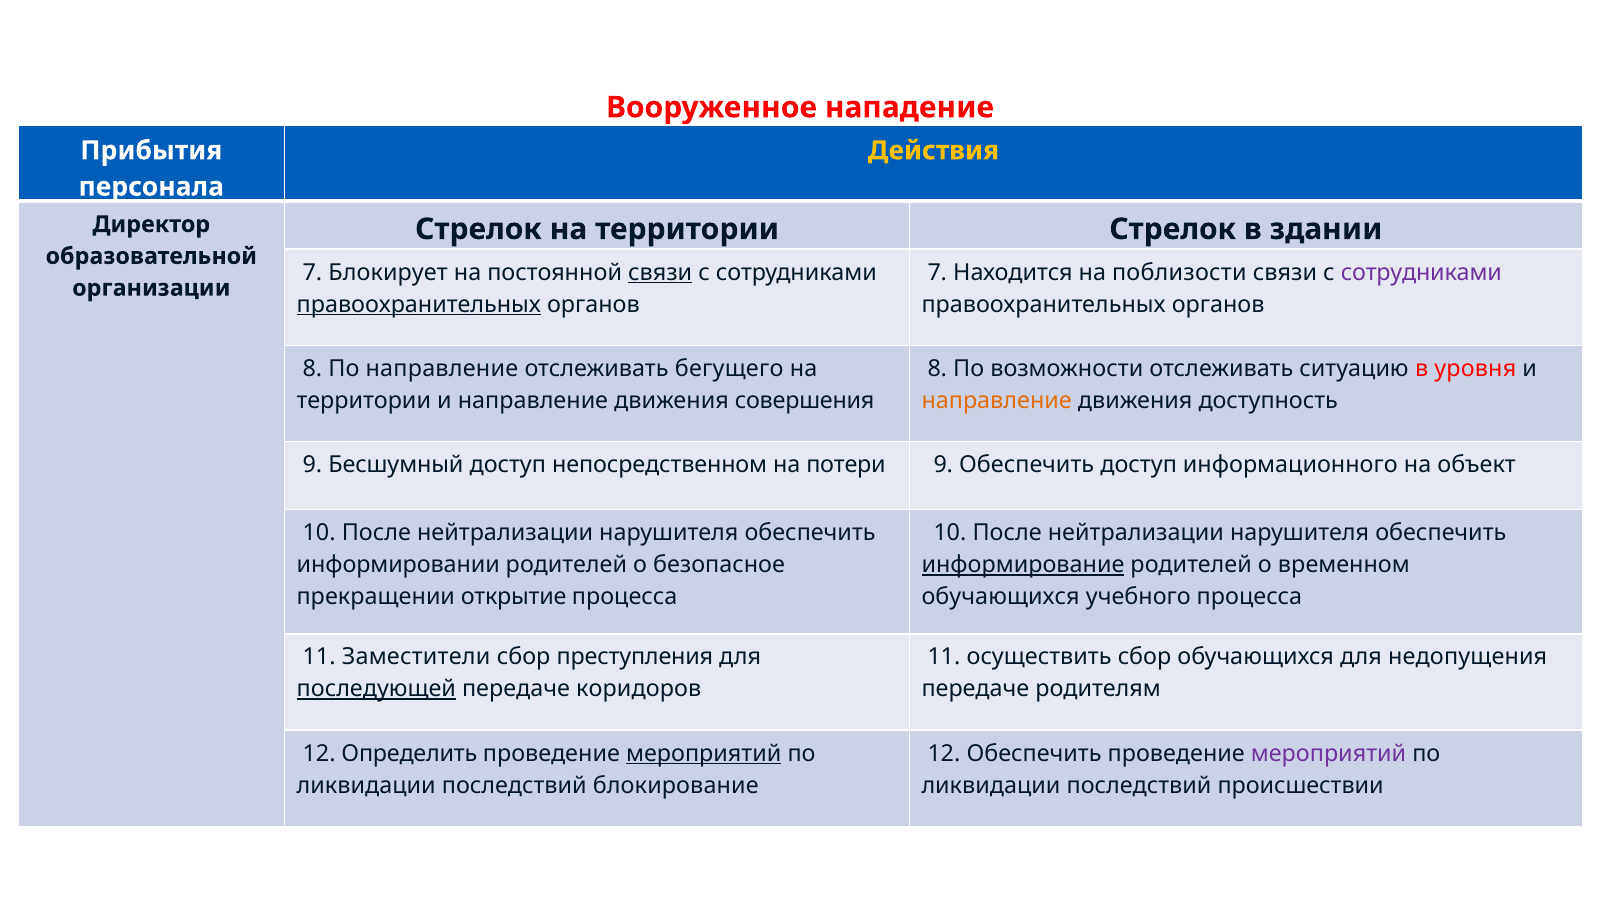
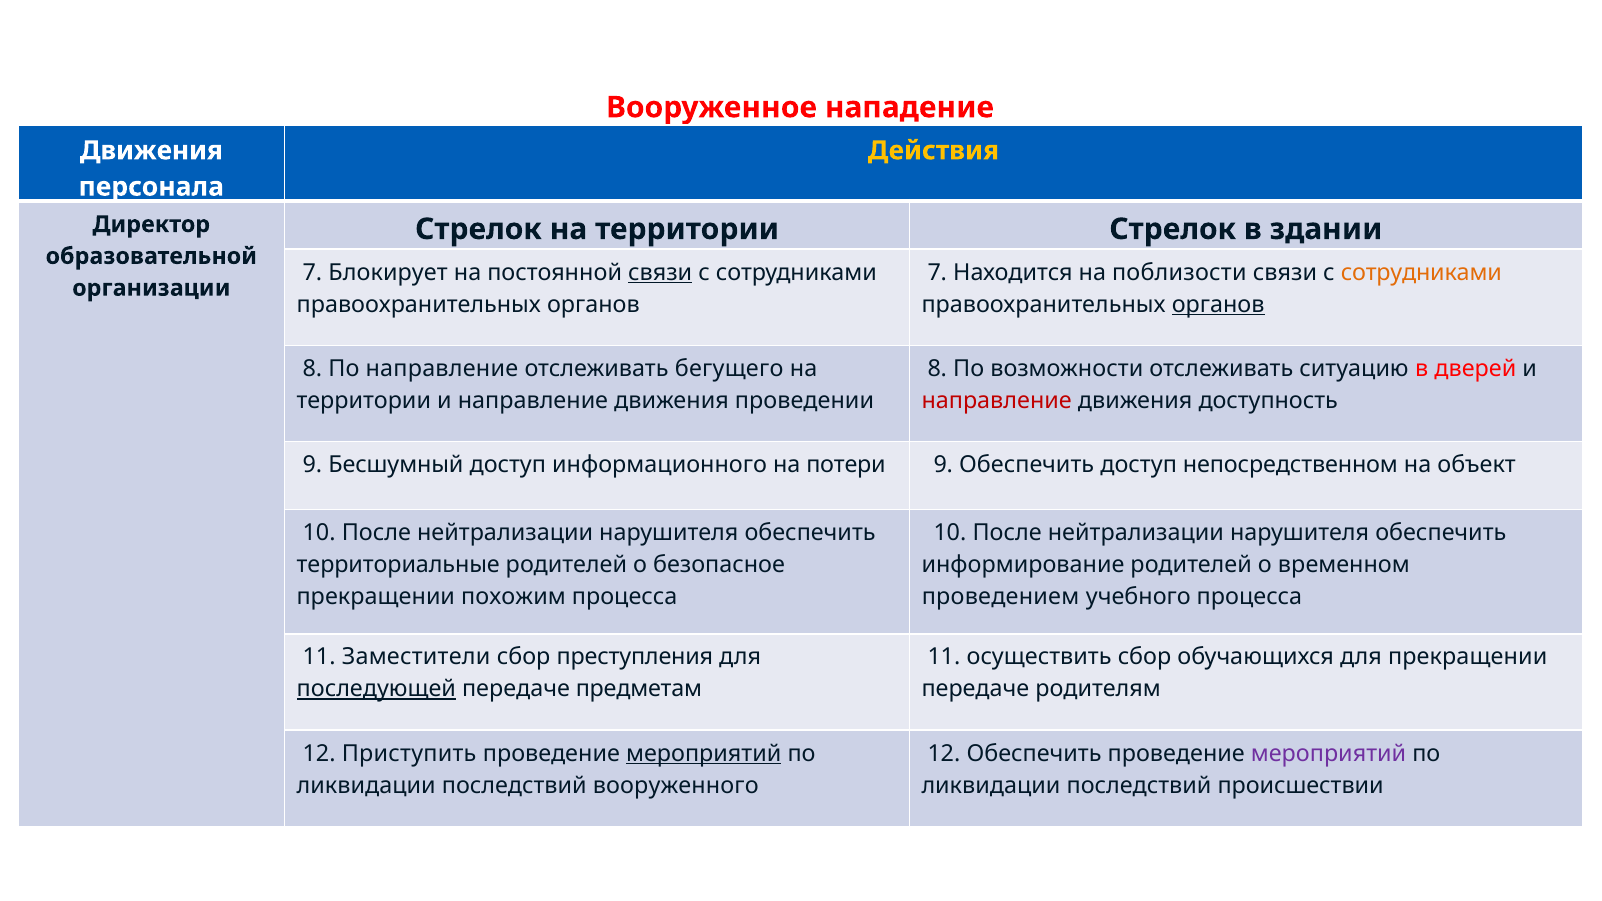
Прибытия at (151, 151): Прибытия -> Движения
сотрудниками at (1421, 273) colour: purple -> orange
правоохранительных at (419, 304) underline: present -> none
органов at (1218, 304) underline: none -> present
уровня: уровня -> дверей
совершения: совершения -> проведении
направление at (997, 401) colour: orange -> red
непосредственном: непосредственном -> информационного
информационного: информационного -> непосредственном
информировании: информировании -> территориальные
информирование underline: present -> none
открытие: открытие -> похожим
обучающихся at (1001, 597): обучающихся -> проведением
для недопущения: недопущения -> прекращении
коридоров: коридоров -> предметам
Определить: Определить -> Приступить
блокирование: блокирование -> вооруженного
